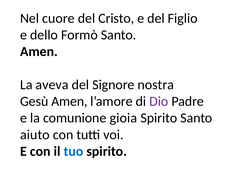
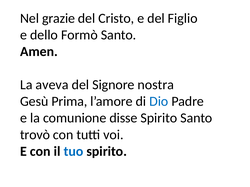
cuore: cuore -> grazie
Gesù Amen: Amen -> Prima
Dio colour: purple -> blue
gioia: gioia -> disse
aiuto: aiuto -> trovò
